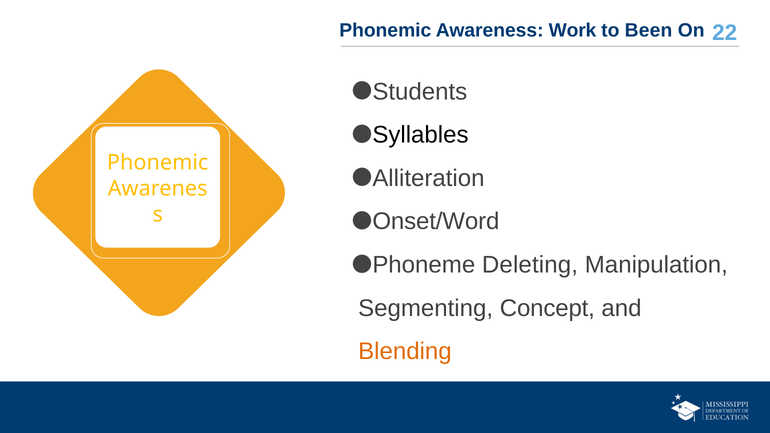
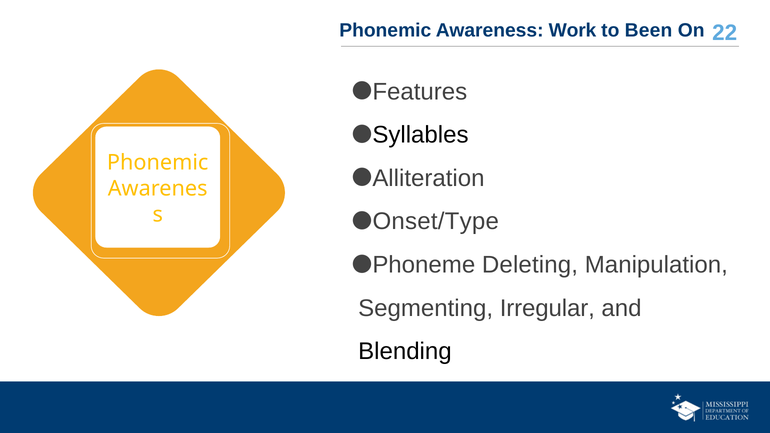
Students: Students -> Features
Onset/Word: Onset/Word -> Onset/Type
Concept: Concept -> Irregular
Blending colour: orange -> black
